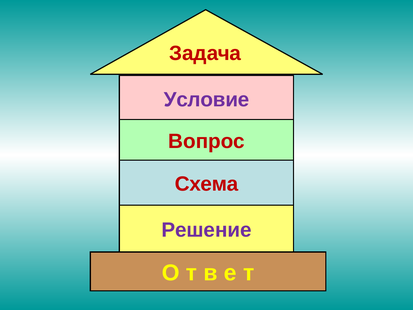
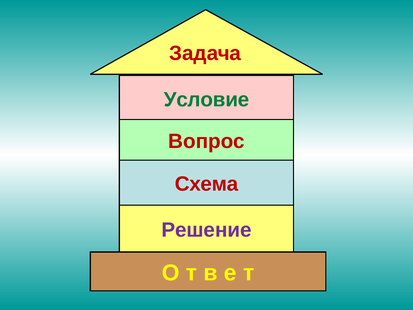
Условие colour: purple -> green
